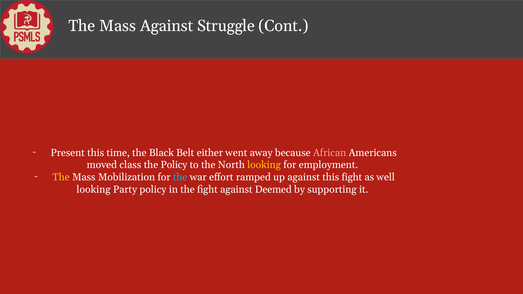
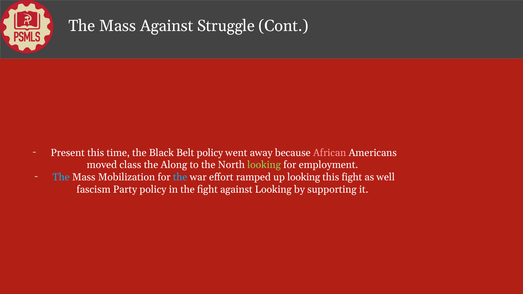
Belt either: either -> policy
the Policy: Policy -> Along
looking at (264, 165) colour: yellow -> light green
The at (61, 177) colour: yellow -> light blue
up against: against -> looking
looking at (94, 190): looking -> fascism
against Deemed: Deemed -> Looking
